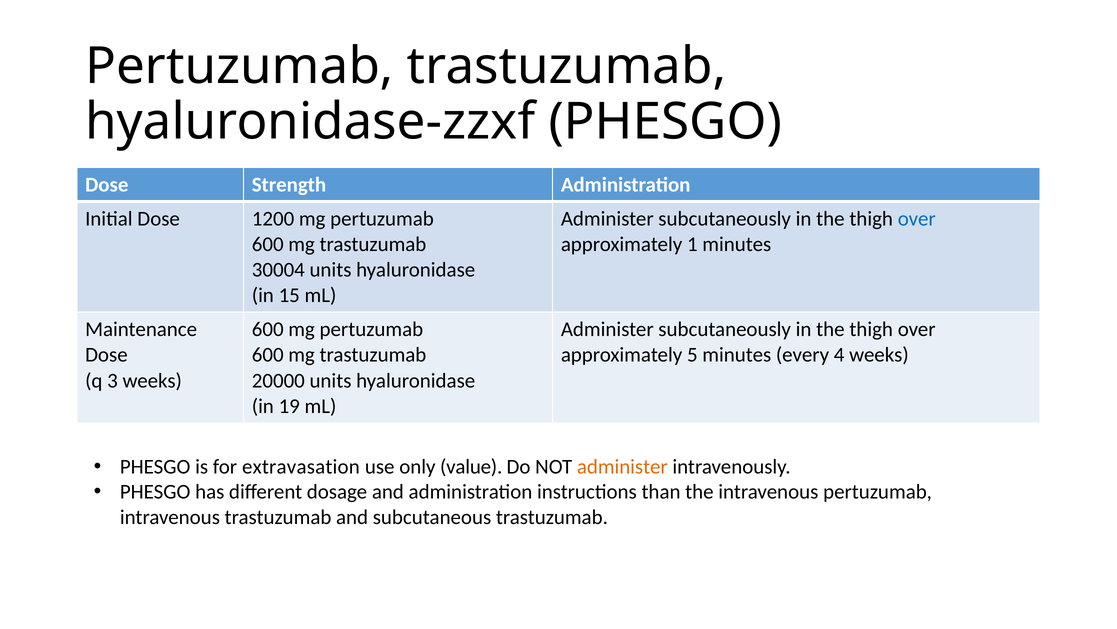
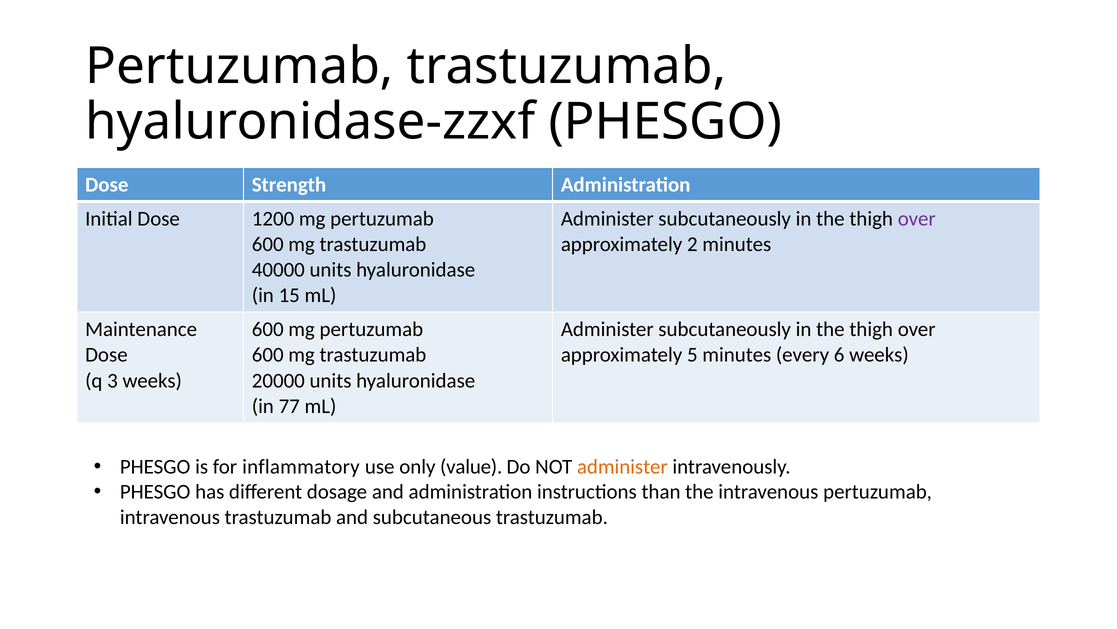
over at (917, 218) colour: blue -> purple
1: 1 -> 2
30004: 30004 -> 40000
4: 4 -> 6
19: 19 -> 77
extravasation: extravasation -> inflammatory
